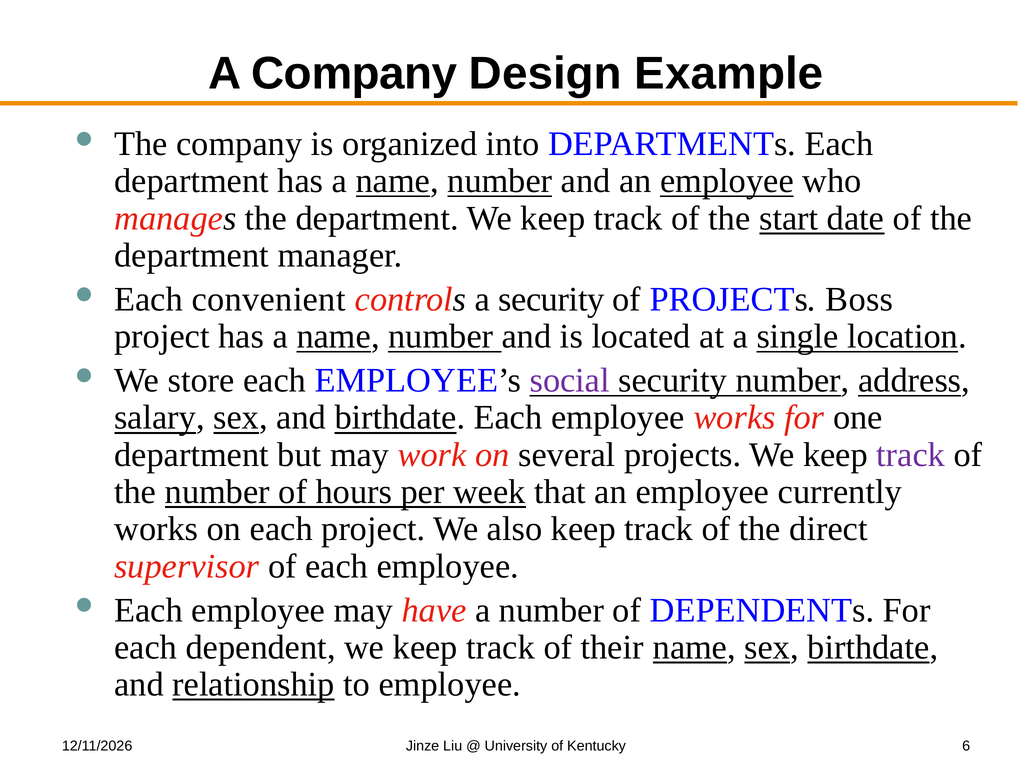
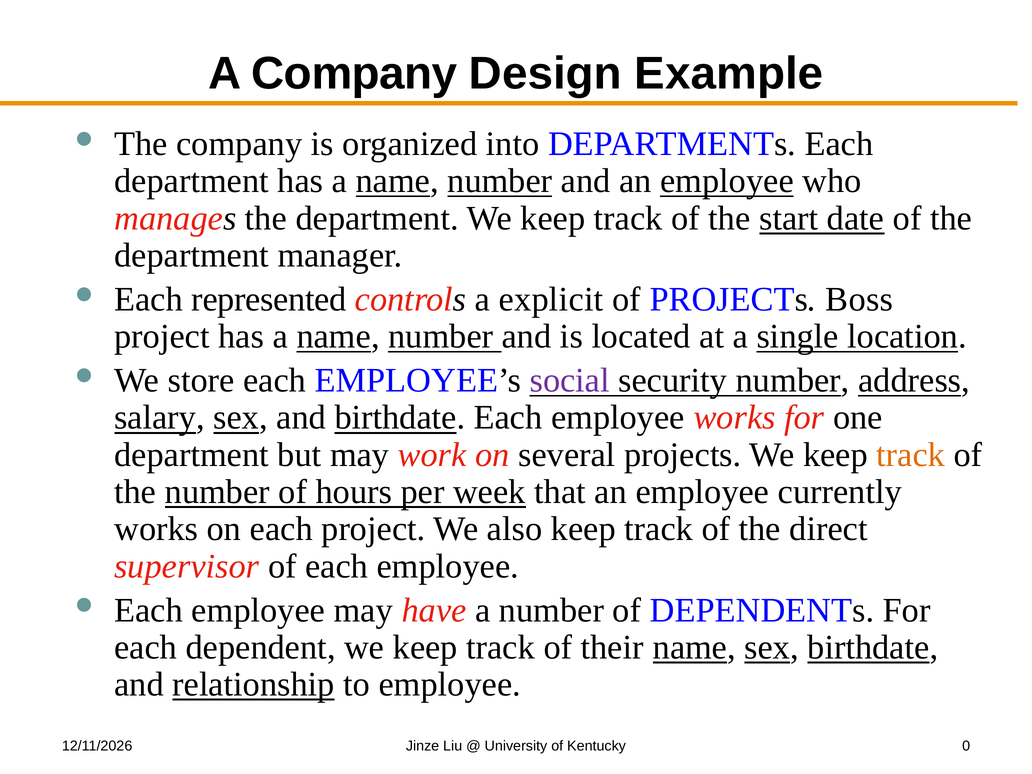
convenient: convenient -> represented
a security: security -> explicit
track at (911, 455) colour: purple -> orange
6: 6 -> 0
